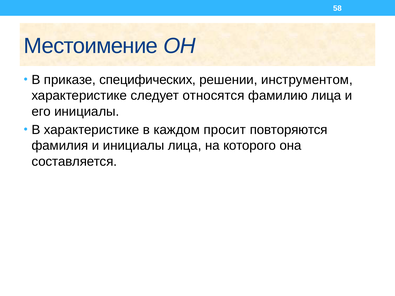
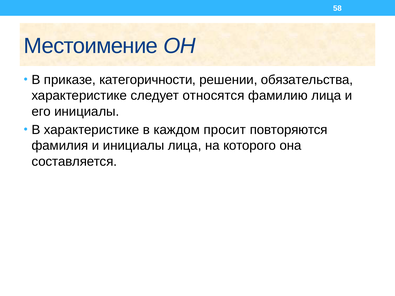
специфических: специфических -> категоричности
инструментом: инструментом -> обязательства
